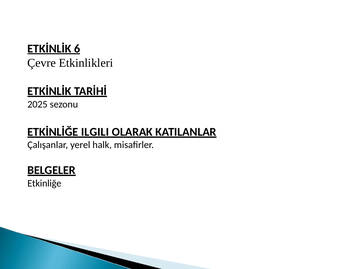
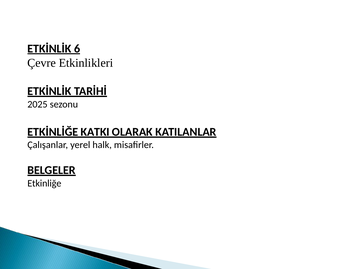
ILGILI: ILGILI -> KATKI
